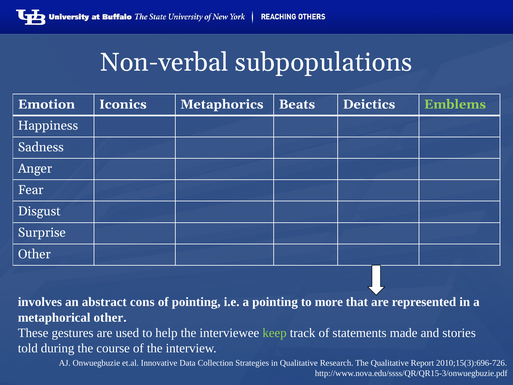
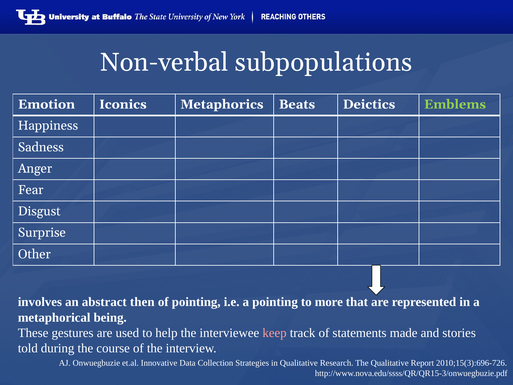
cons: cons -> then
metaphorical other: other -> being
keep colour: light green -> pink
